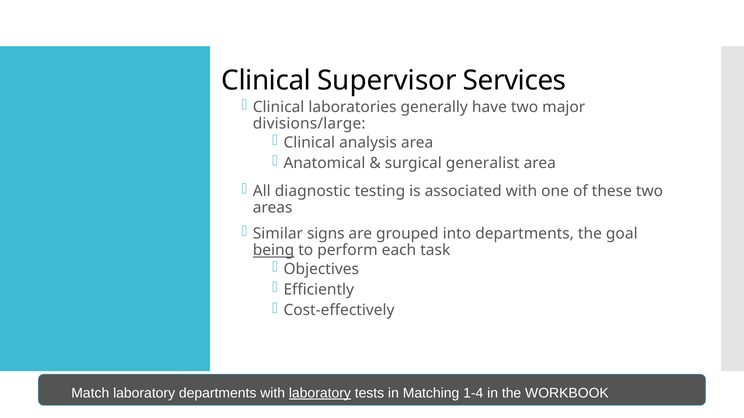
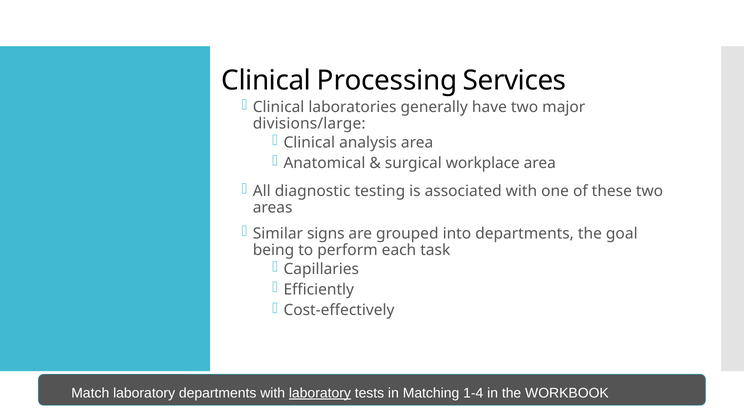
Supervisor: Supervisor -> Processing
generalist: generalist -> workplace
being underline: present -> none
Objectives: Objectives -> Capillaries
